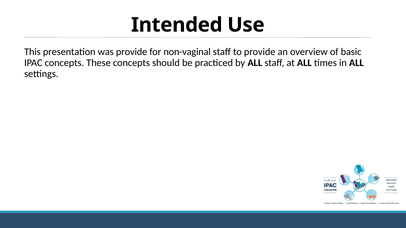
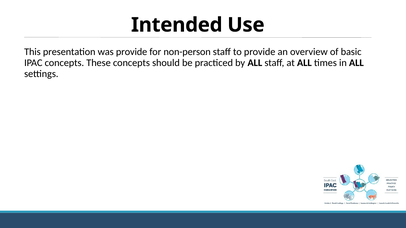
non-vaginal: non-vaginal -> non-person
